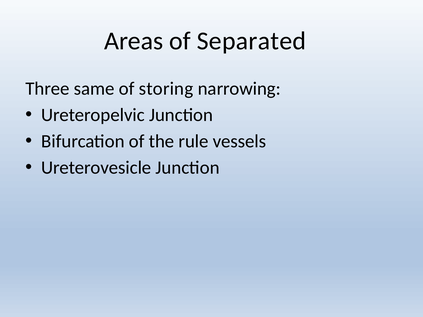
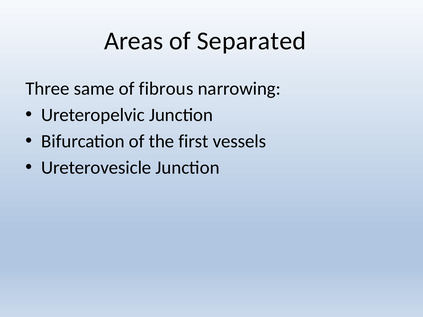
storing: storing -> fibrous
rule: rule -> first
